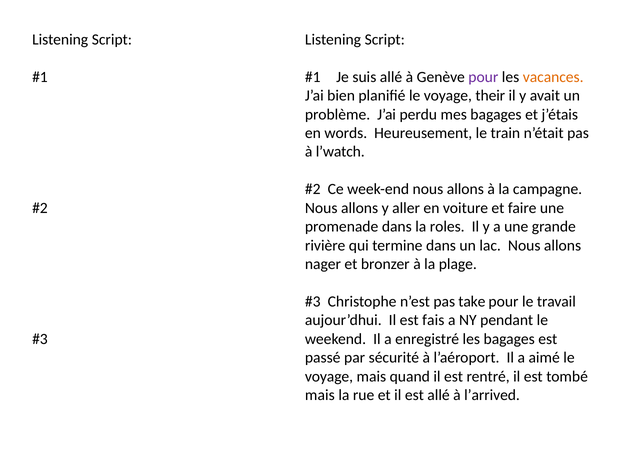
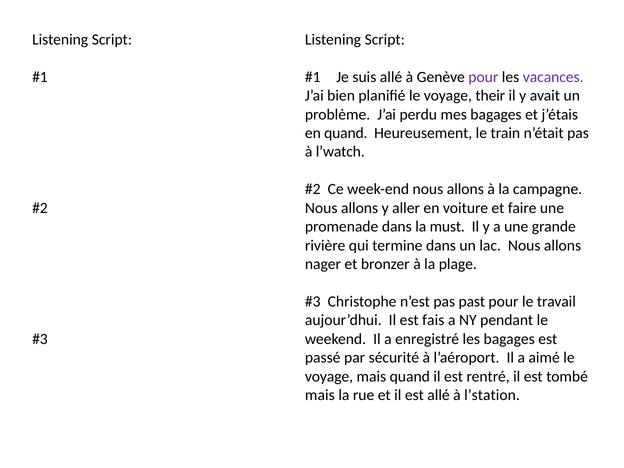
vacances colour: orange -> purple
en words: words -> quand
roles: roles -> must
take: take -> past
l’arrived: l’arrived -> l’station
